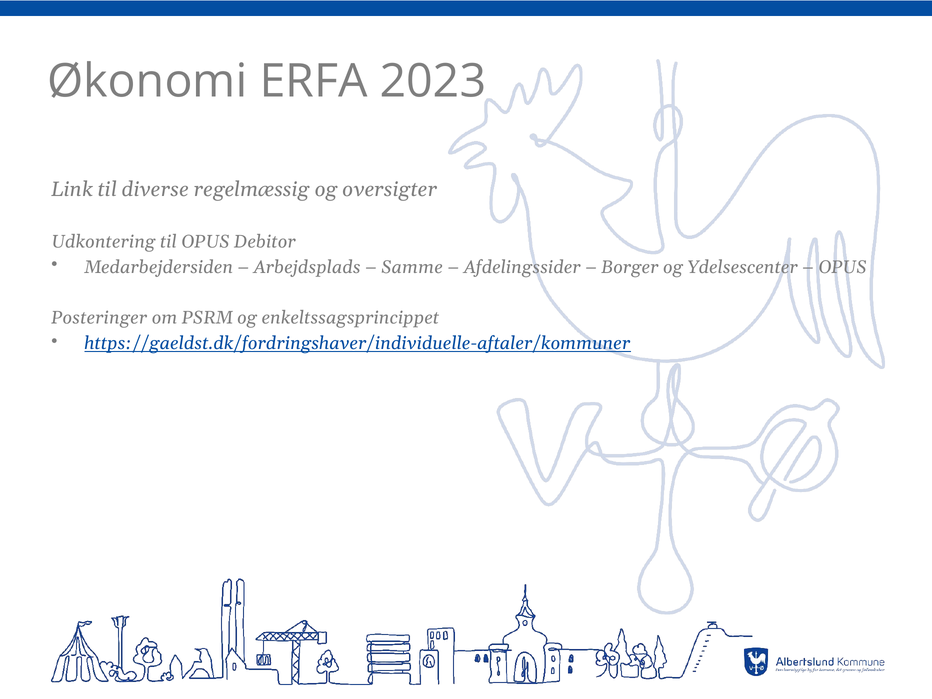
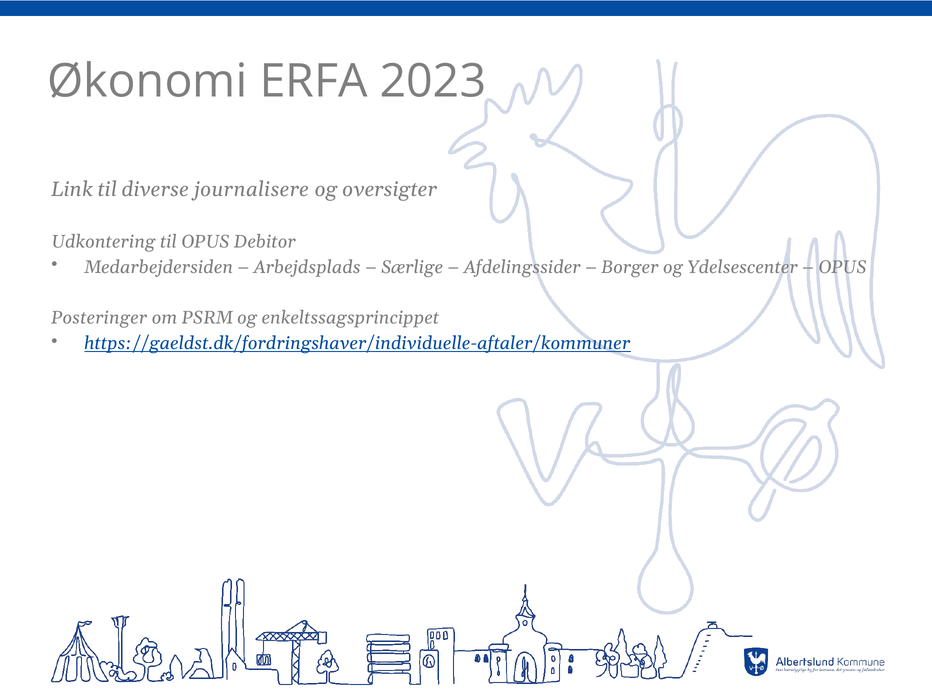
regelmæssig: regelmæssig -> journalisere
Samme: Samme -> Særlige
